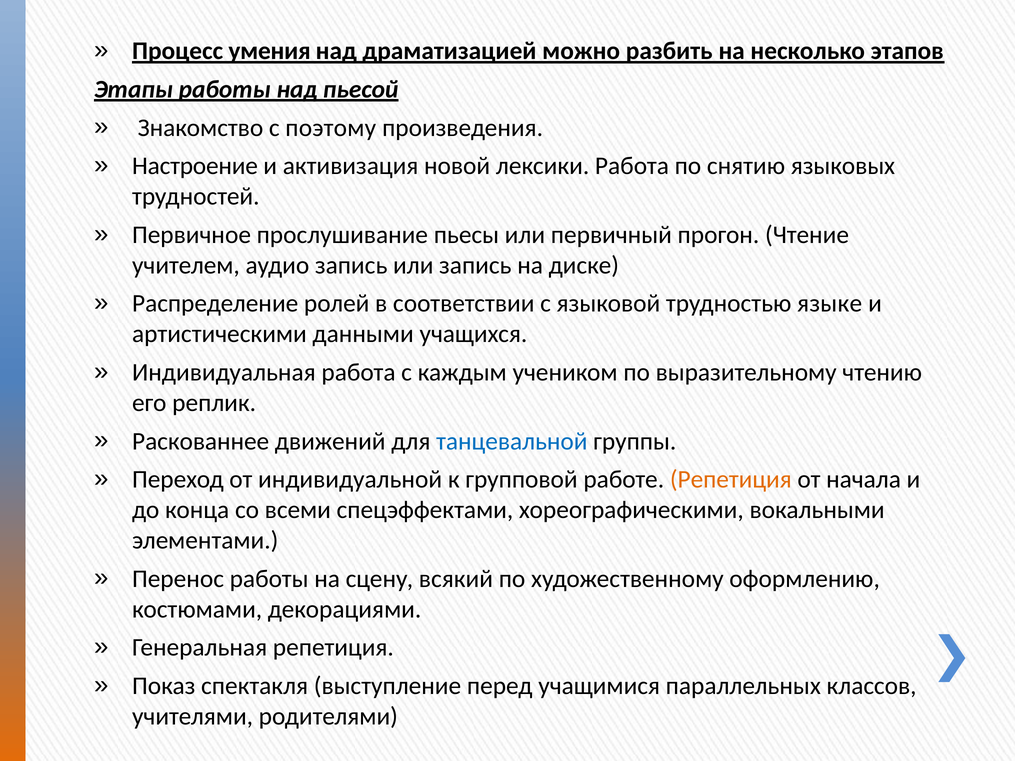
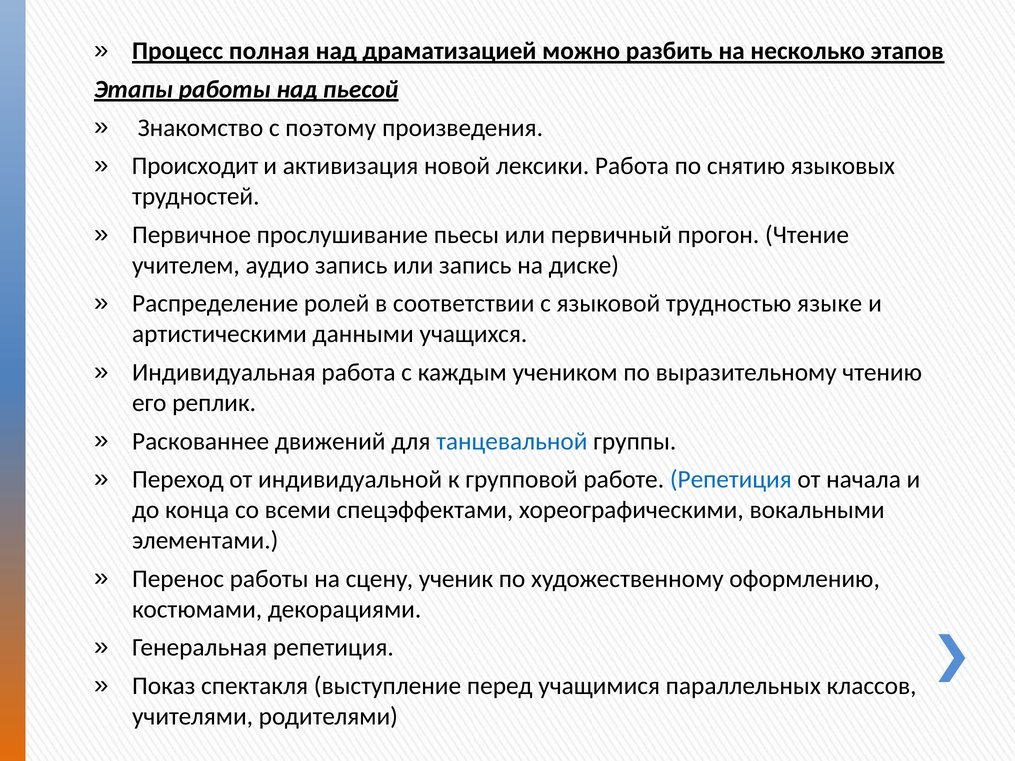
умения: умения -> полная
Настроение: Настроение -> Происходит
Репетиция at (731, 480) colour: orange -> blue
всякий: всякий -> ученик
